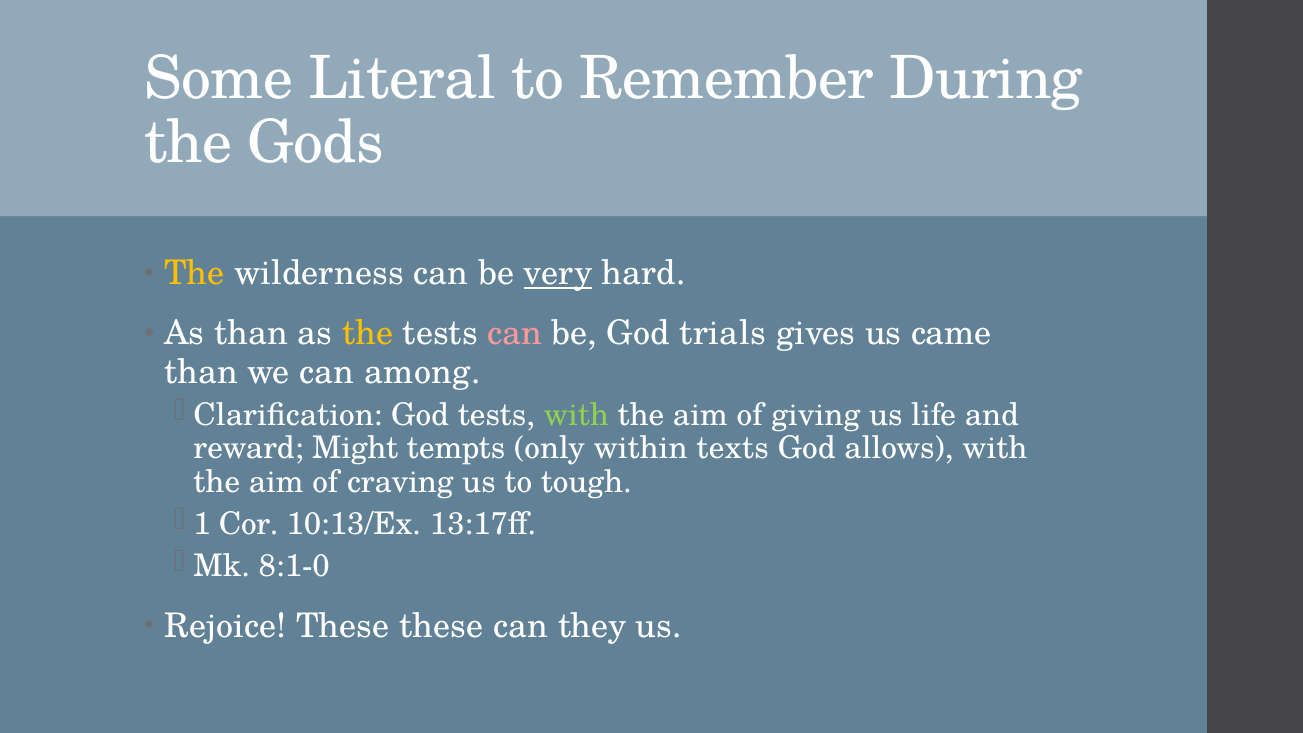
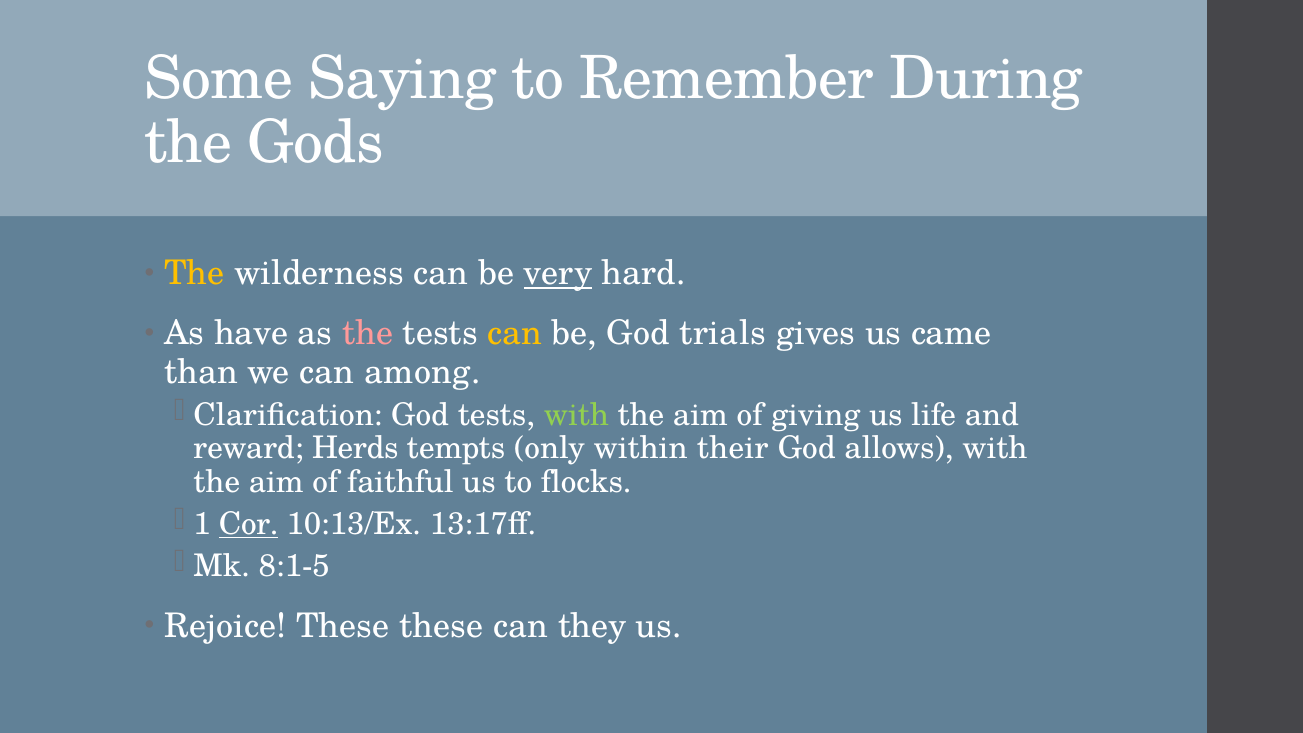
Literal: Literal -> Saying
As than: than -> have
the at (368, 334) colour: yellow -> pink
can at (515, 334) colour: pink -> yellow
Might: Might -> Herds
texts: texts -> their
craving: craving -> faithful
tough: tough -> flocks
Cor underline: none -> present
8:1-0: 8:1-0 -> 8:1-5
